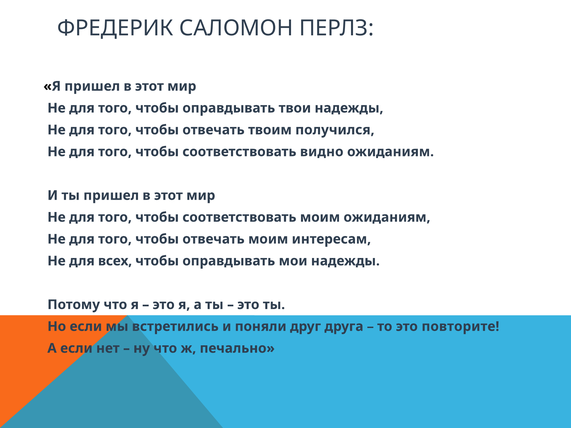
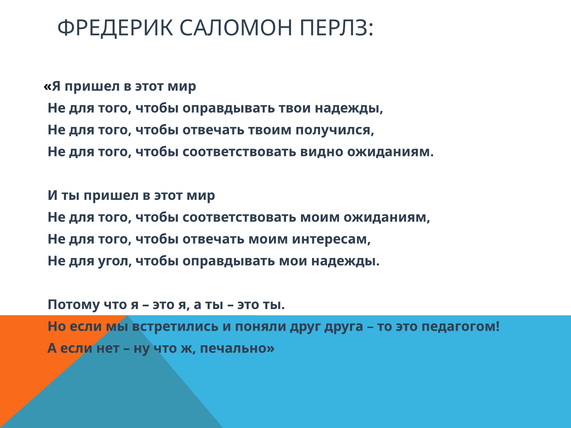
всех: всех -> угол
повторите: повторите -> педагогом
